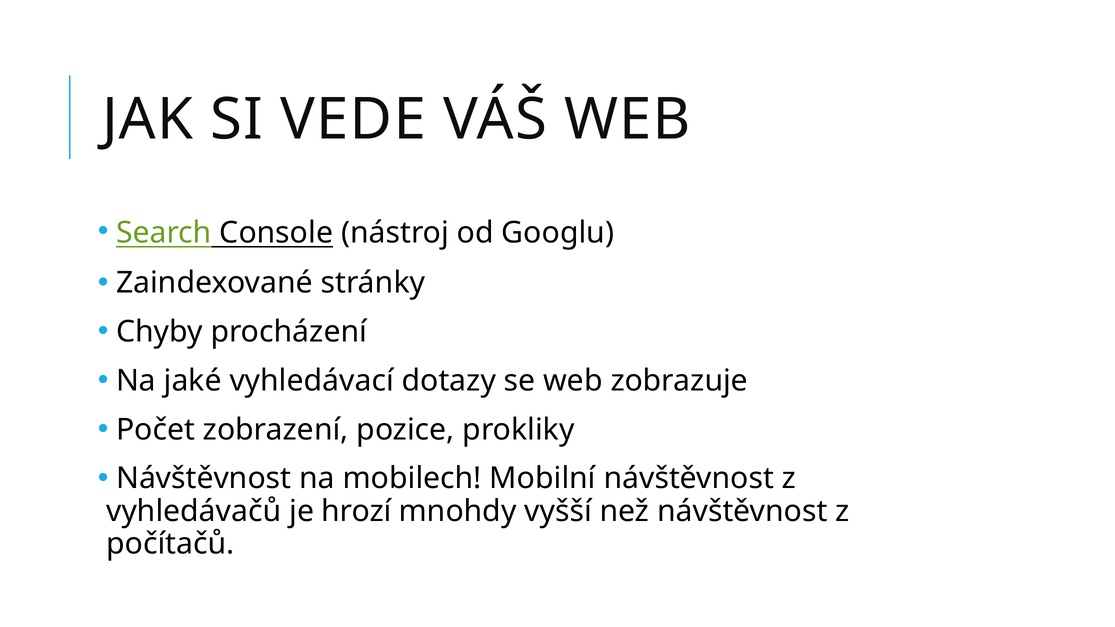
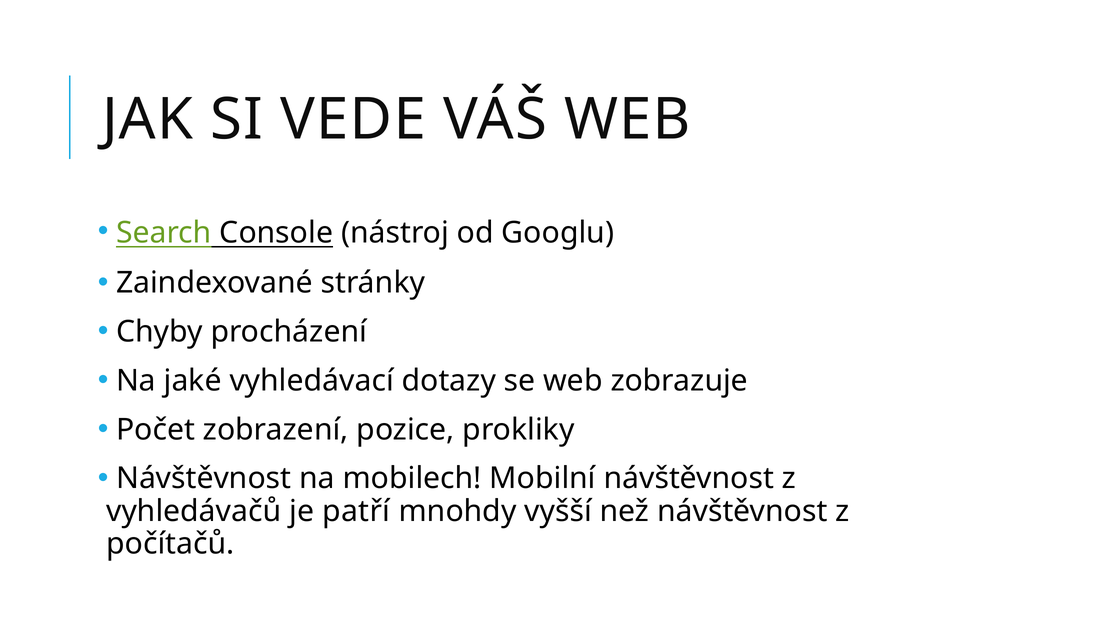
hrozí: hrozí -> patří
